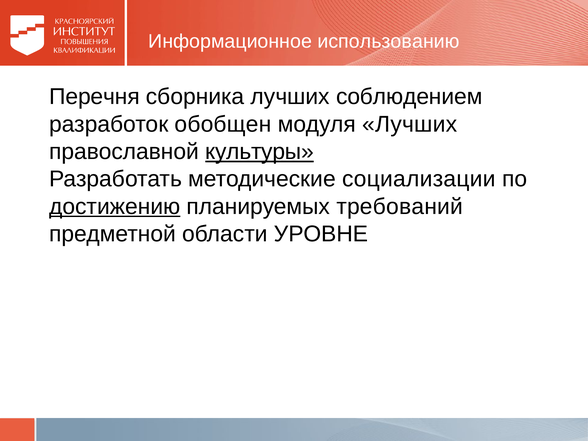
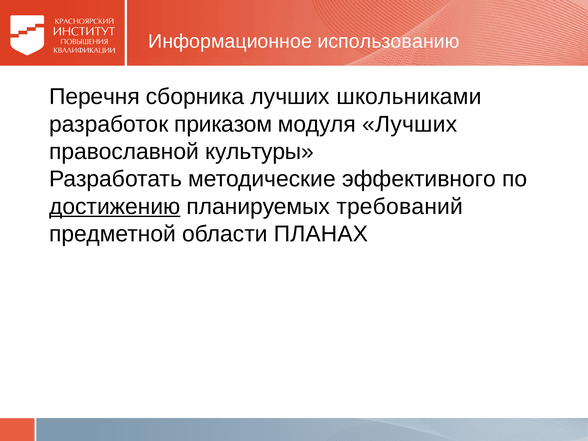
соблюдением: соблюдением -> школьниками
обобщен: обобщен -> приказом
культуры underline: present -> none
социализации: социализации -> эффективного
УРОВНЕ: УРОВНЕ -> ПЛАНАХ
